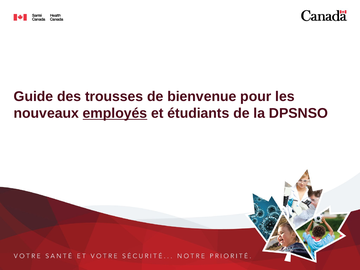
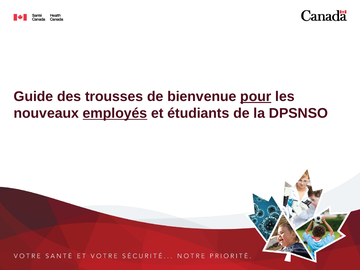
pour underline: none -> present
